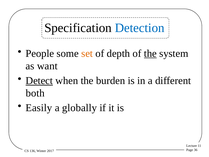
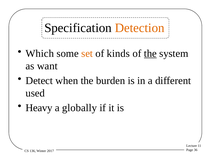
Detection colour: blue -> orange
People: People -> Which
depth: depth -> kinds
Detect underline: present -> none
both: both -> used
Easily: Easily -> Heavy
